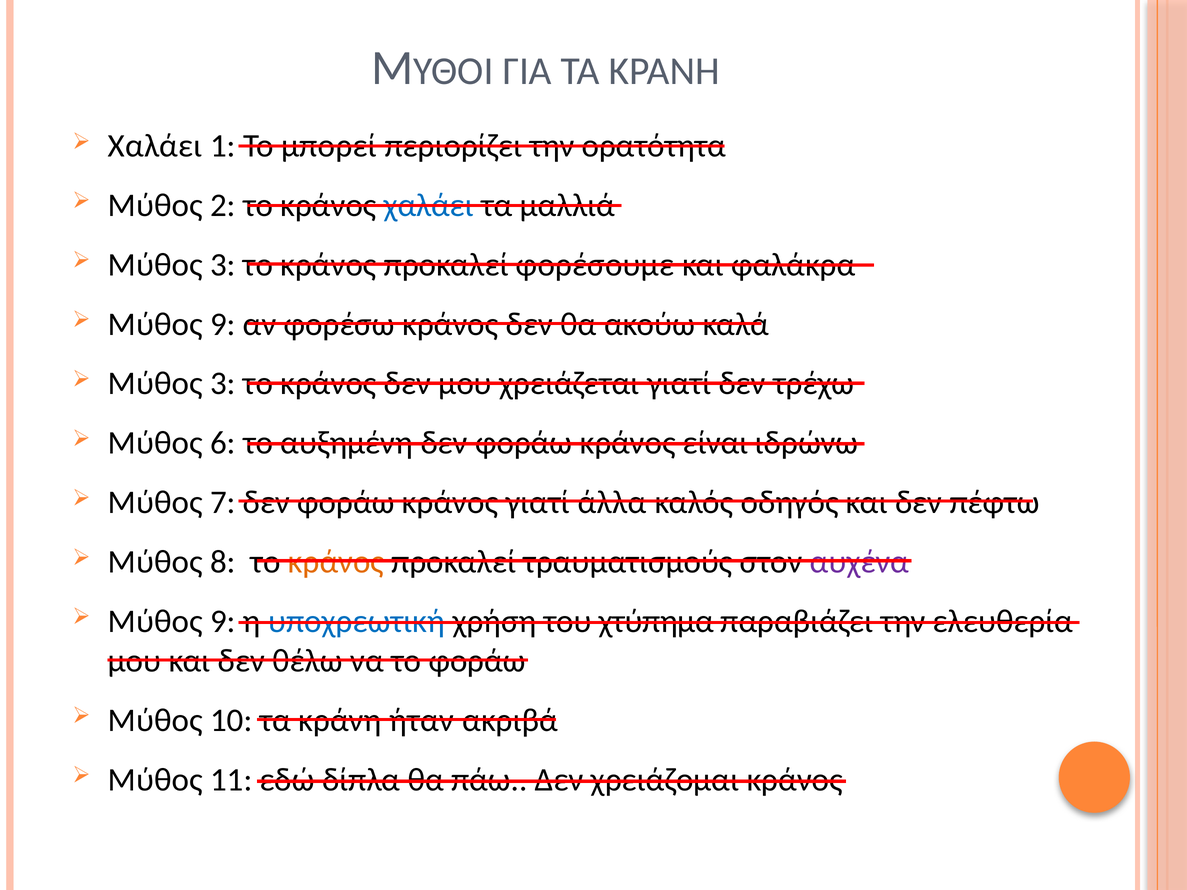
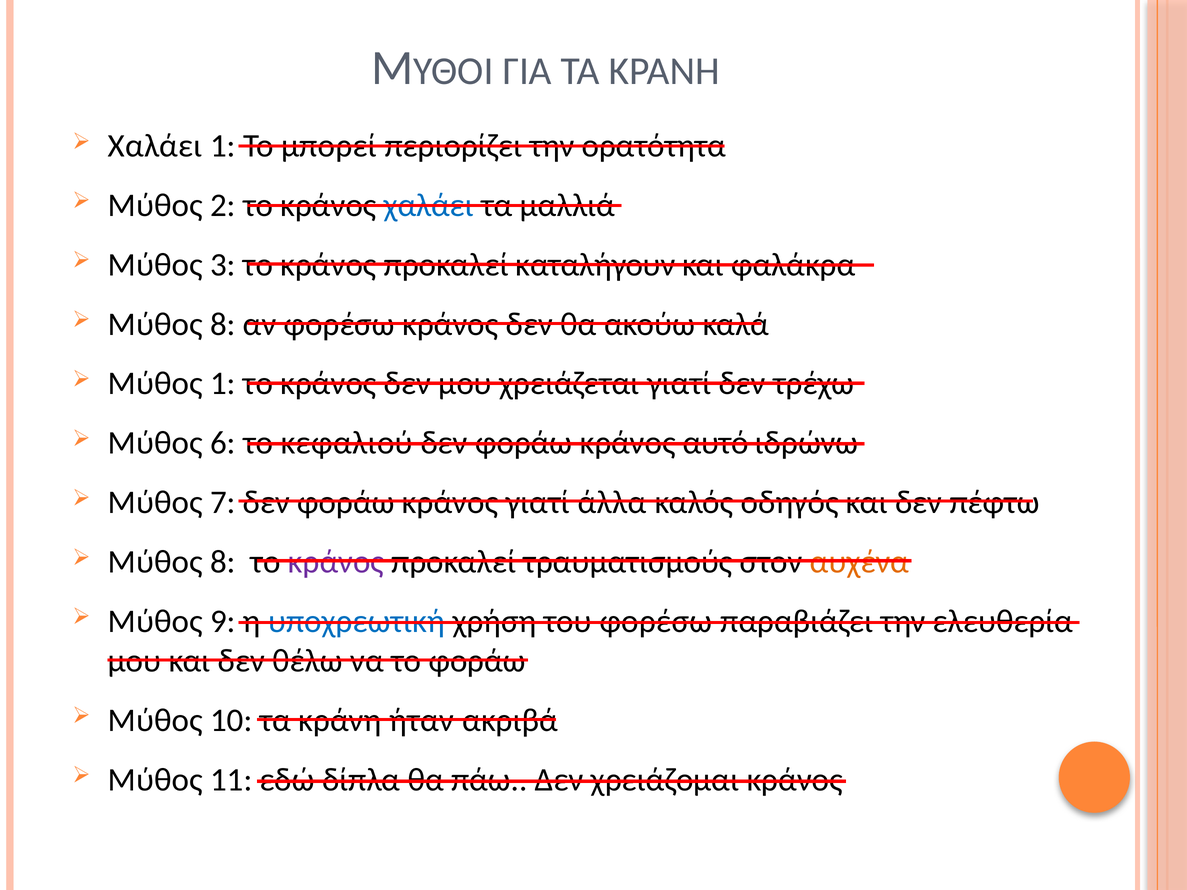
φορέσουμε: φορέσουμε -> καταλήγουν
9 at (223, 324): 9 -> 8
3 at (223, 384): 3 -> 1
αυξημένη: αυξημένη -> κεφαλιού
είναι: είναι -> αυτό
κράνος at (336, 562) colour: orange -> purple
αυχένα colour: purple -> orange
του χτύπημα: χτύπημα -> φορέσω
